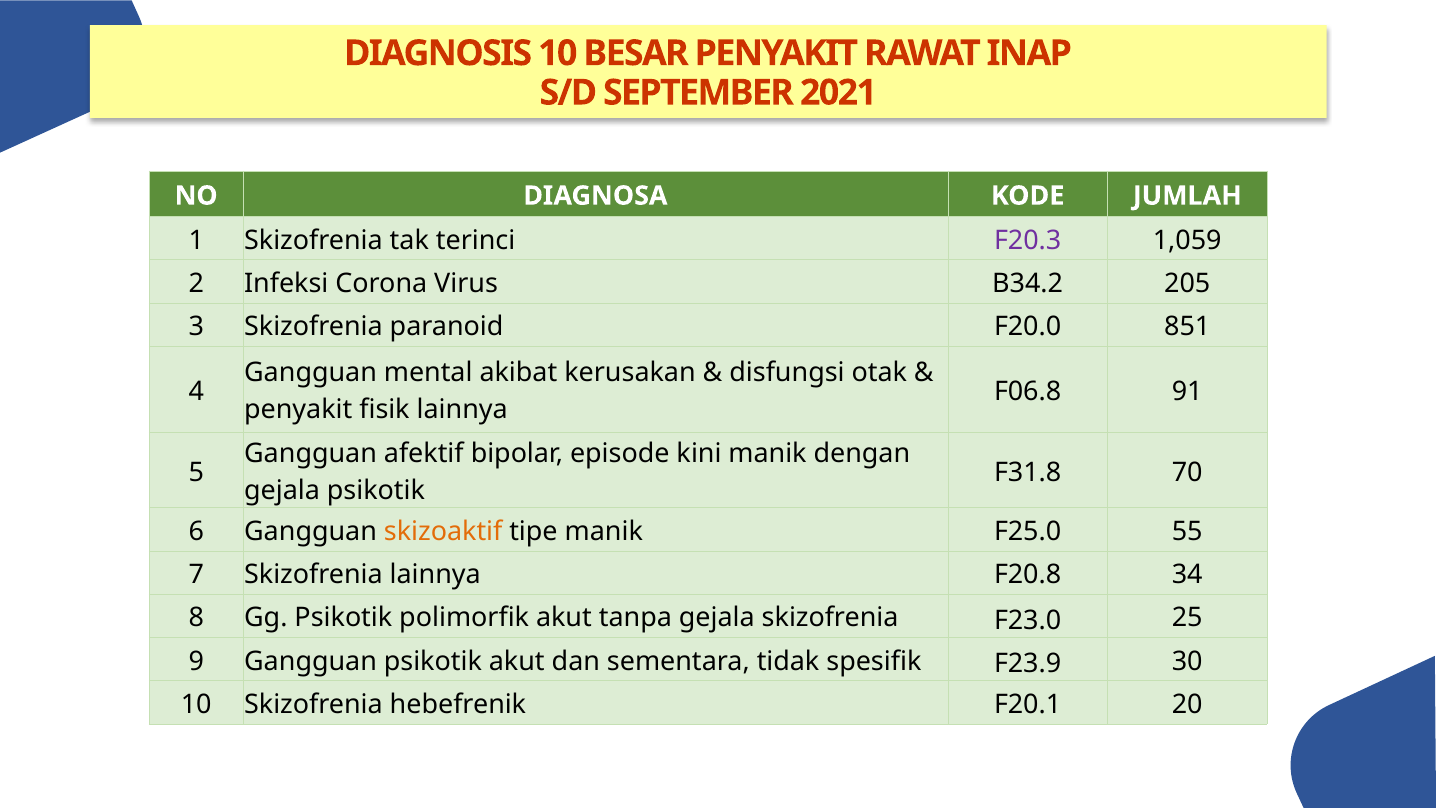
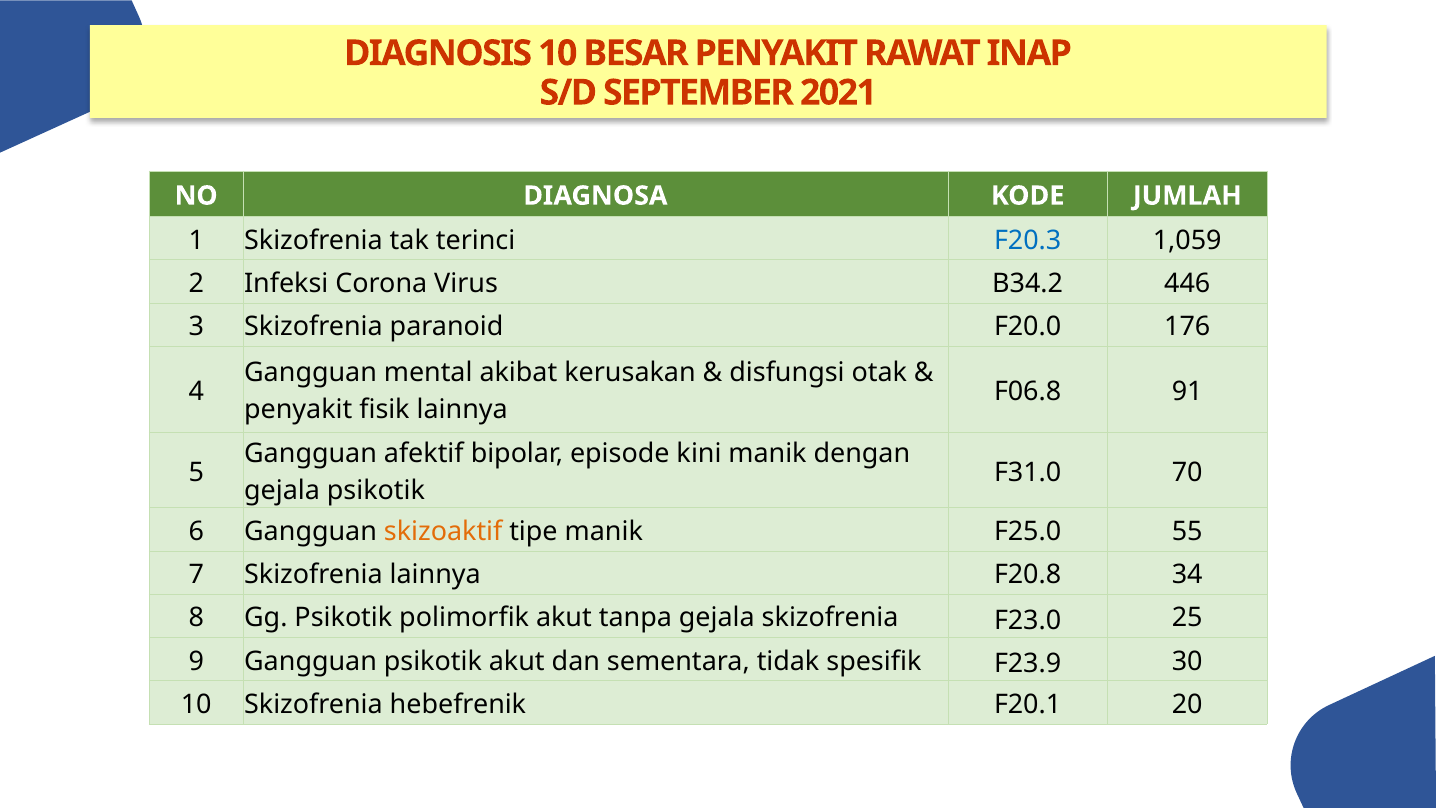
F20.3 colour: purple -> blue
205: 205 -> 446
851: 851 -> 176
F31.8: F31.8 -> F31.0
